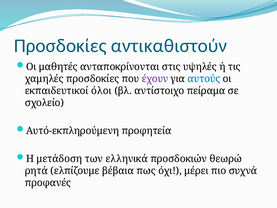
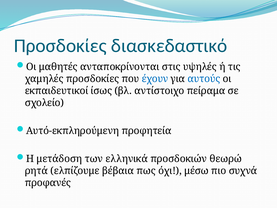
αντικαθιστούν: αντικαθιστούν -> διασκεδαστικό
έχουν colour: purple -> blue
όλοι: όλοι -> ίσως
μέρει: μέρει -> μέσω
